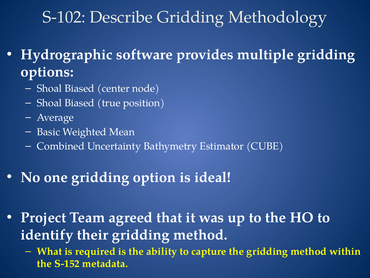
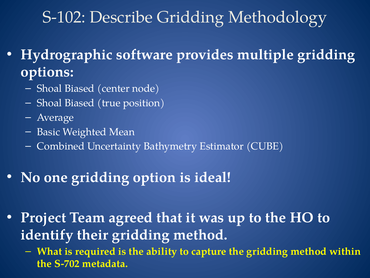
S-152: S-152 -> S-702
